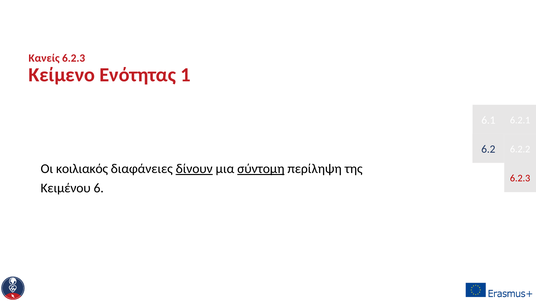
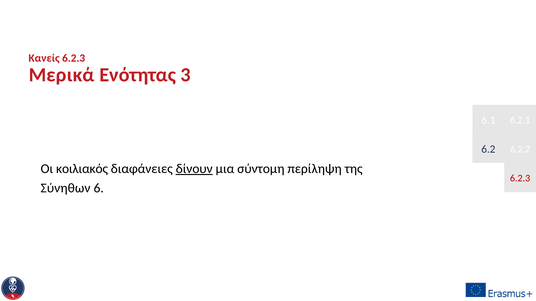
Κείμενο: Κείμενο -> Μερικά
1: 1 -> 3
σύντομη underline: present -> none
Κειμένου: Κειμένου -> Σύνηθων
